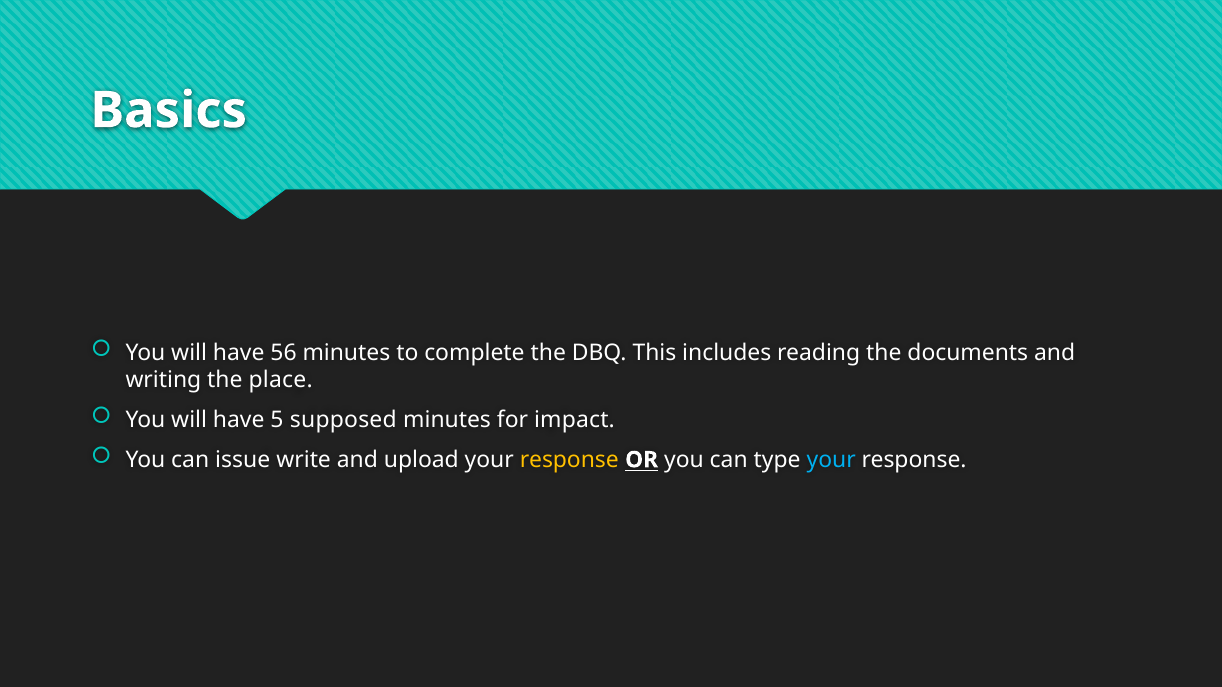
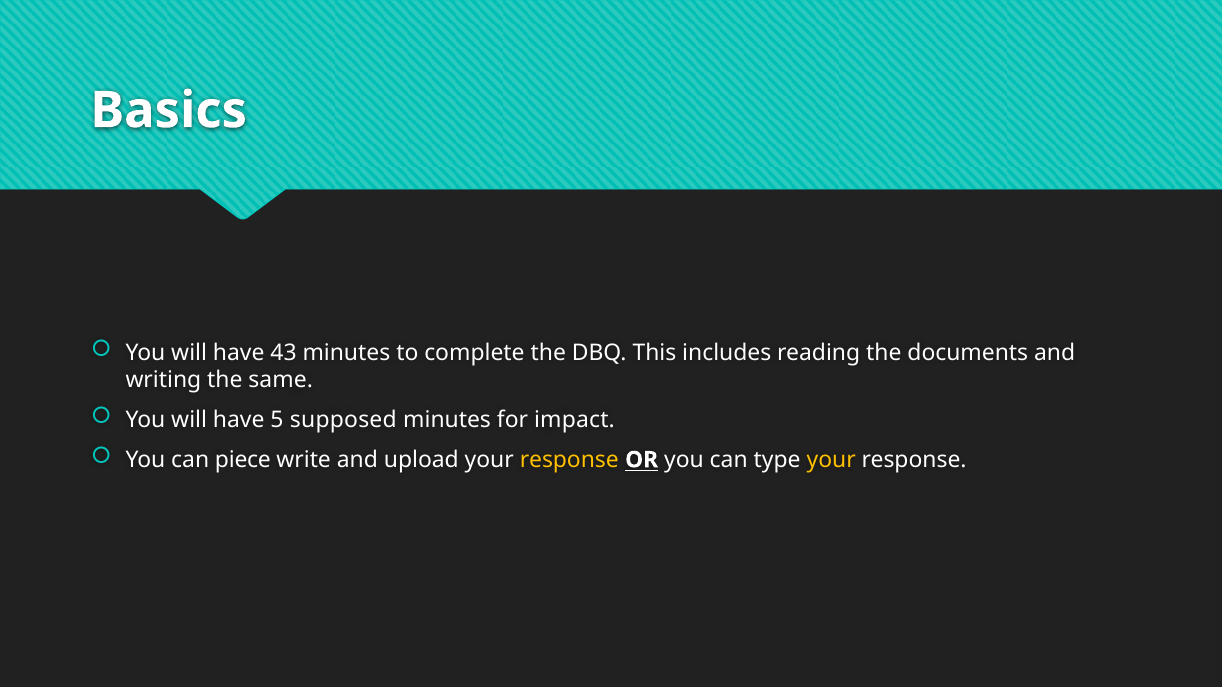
56: 56 -> 43
place: place -> same
issue: issue -> piece
your at (831, 460) colour: light blue -> yellow
